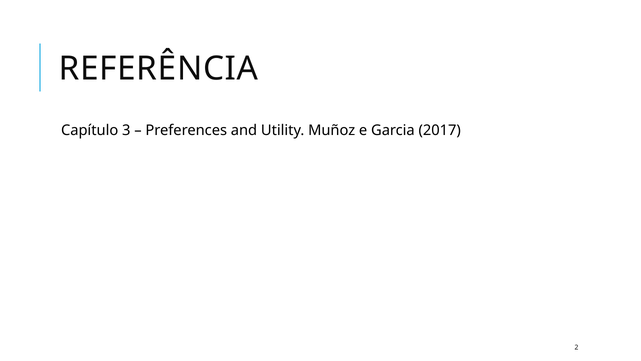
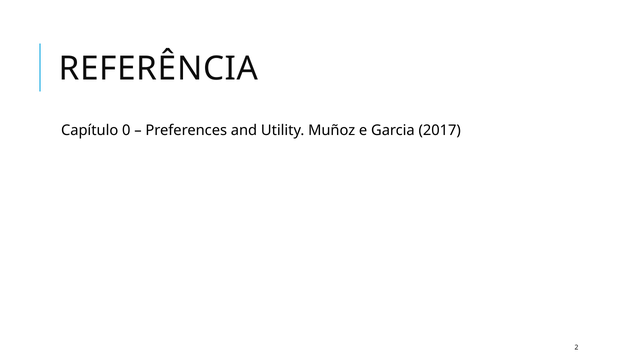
3: 3 -> 0
